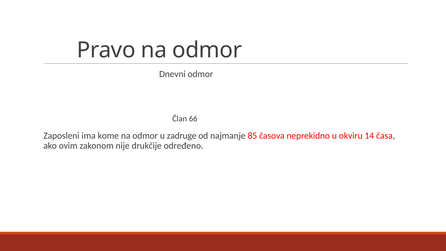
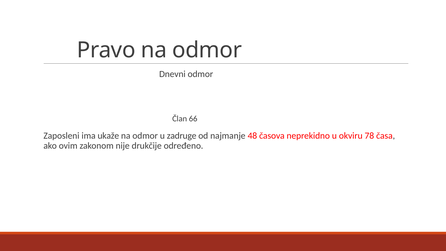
kome: kome -> ukaže
85: 85 -> 48
14: 14 -> 78
